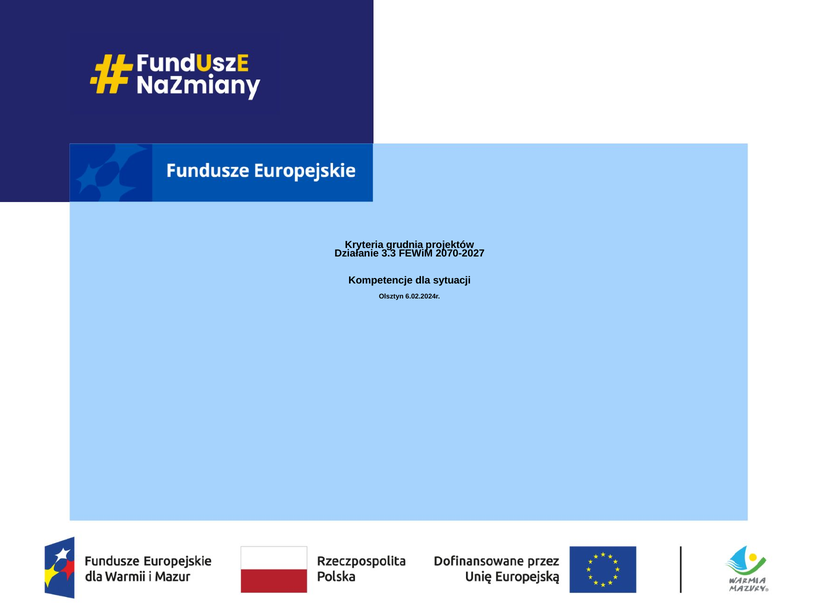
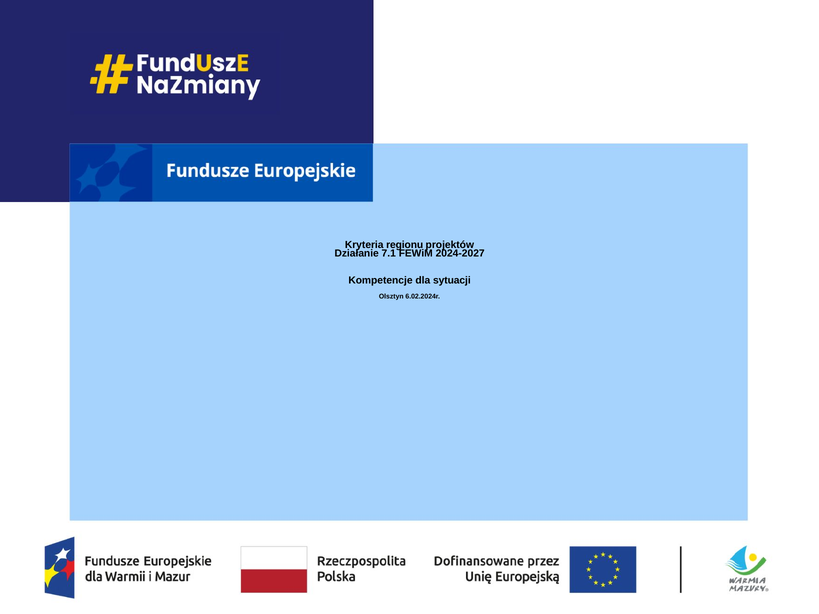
grudnia: grudnia -> regionu
3.3: 3.3 -> 7.1
2070-2027: 2070-2027 -> 2024-2027
